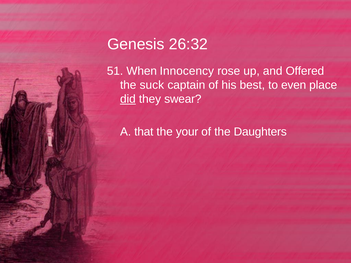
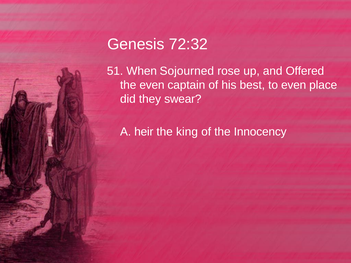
26:32: 26:32 -> 72:32
Innocency: Innocency -> Sojourned
the suck: suck -> even
did underline: present -> none
that: that -> heir
your: your -> king
Daughters: Daughters -> Innocency
